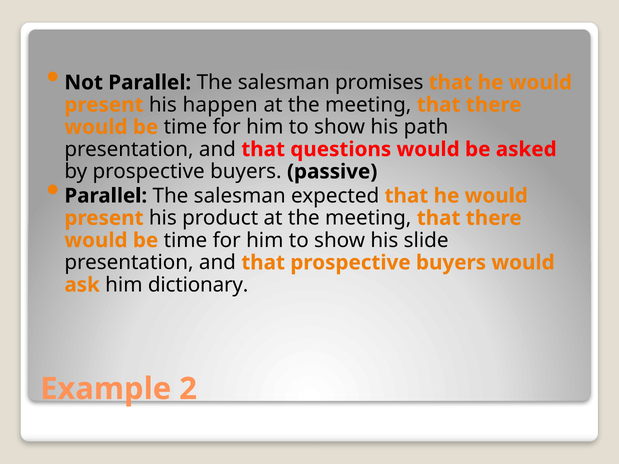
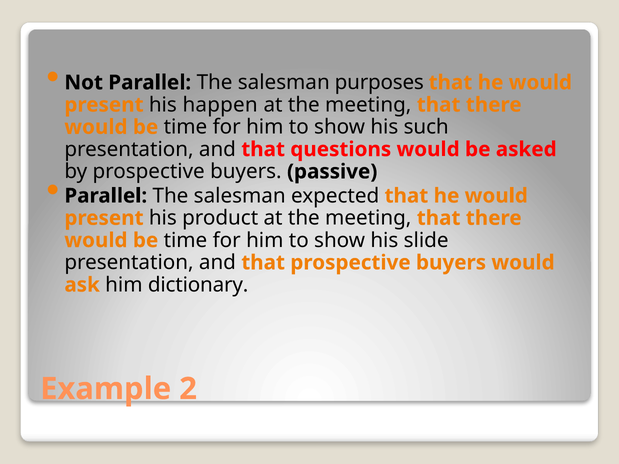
promises: promises -> purposes
path: path -> such
